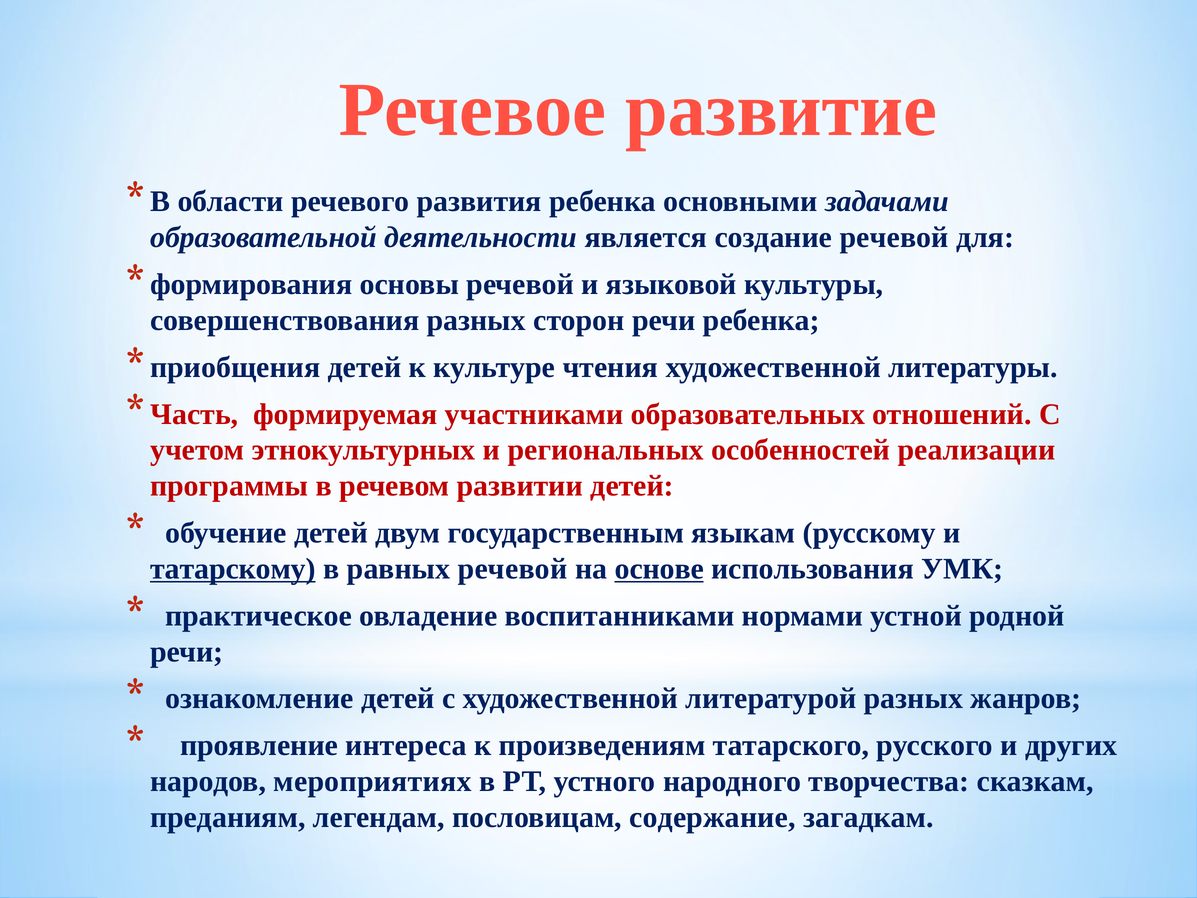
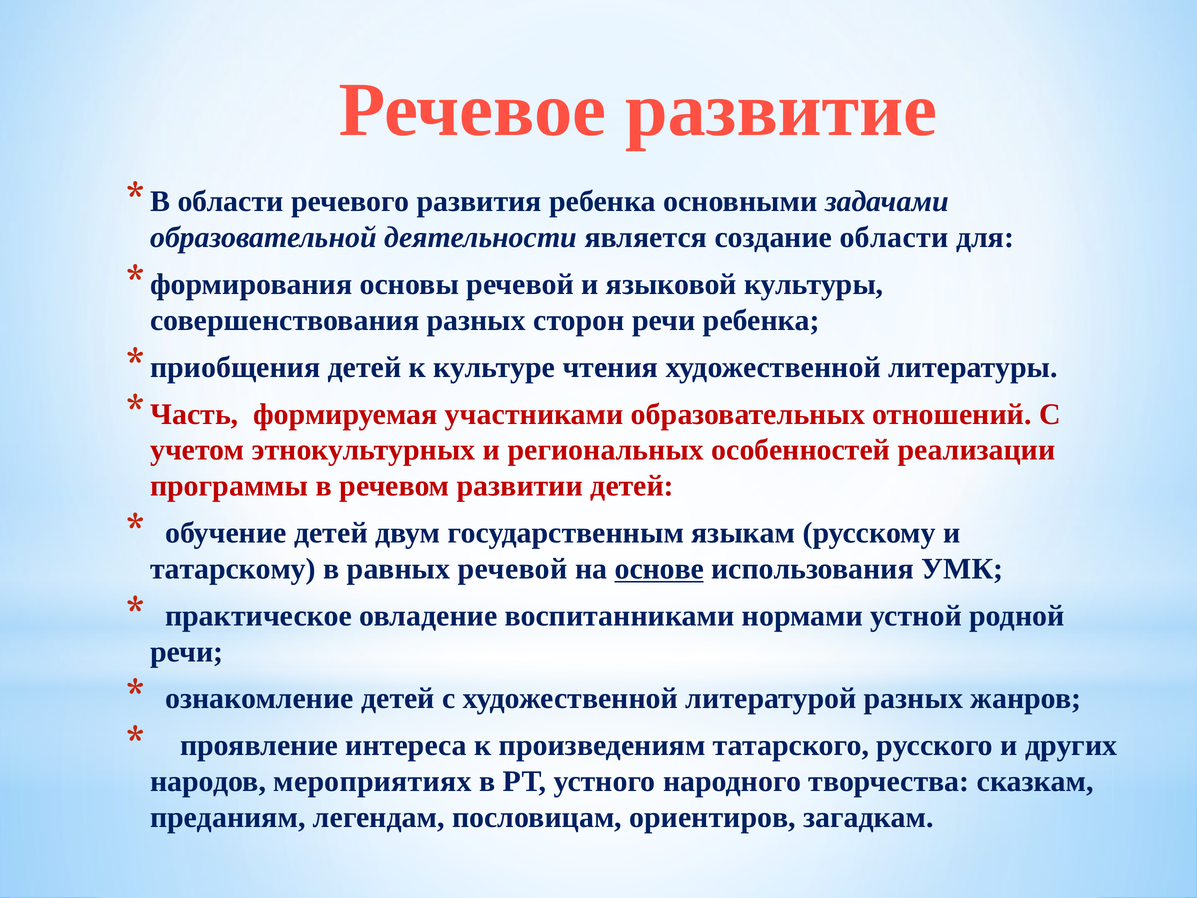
создание речевой: речевой -> области
татарскому underline: present -> none
содержание: содержание -> ориентиров
